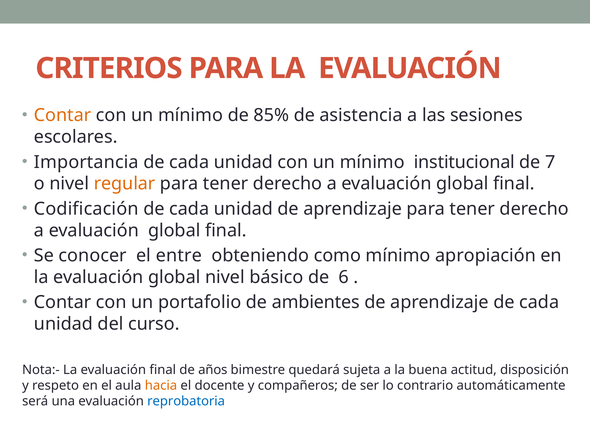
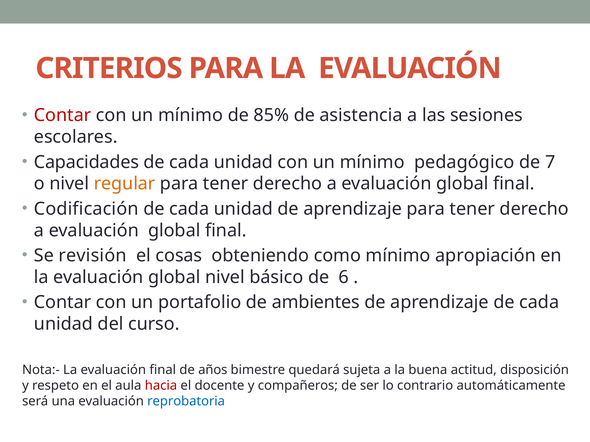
Contar at (63, 115) colour: orange -> red
Importancia: Importancia -> Capacidades
institucional: institucional -> pedagógico
conocer: conocer -> revisión
entre: entre -> cosas
hacia colour: orange -> red
